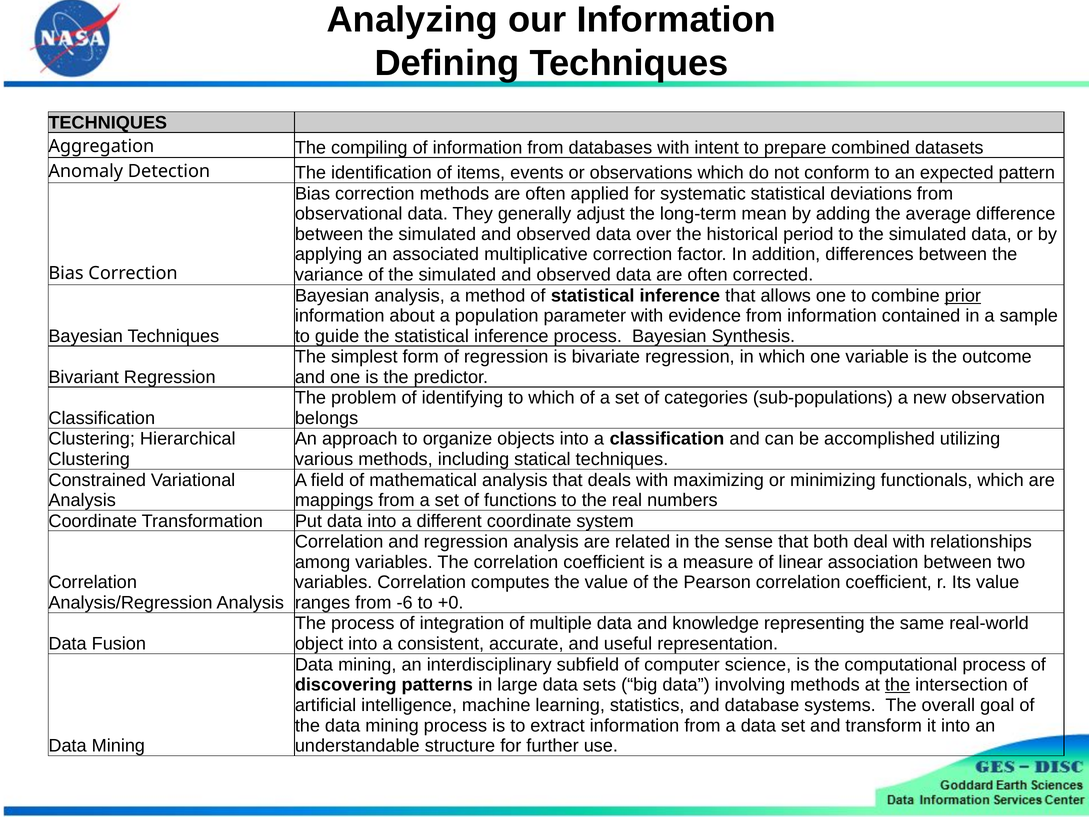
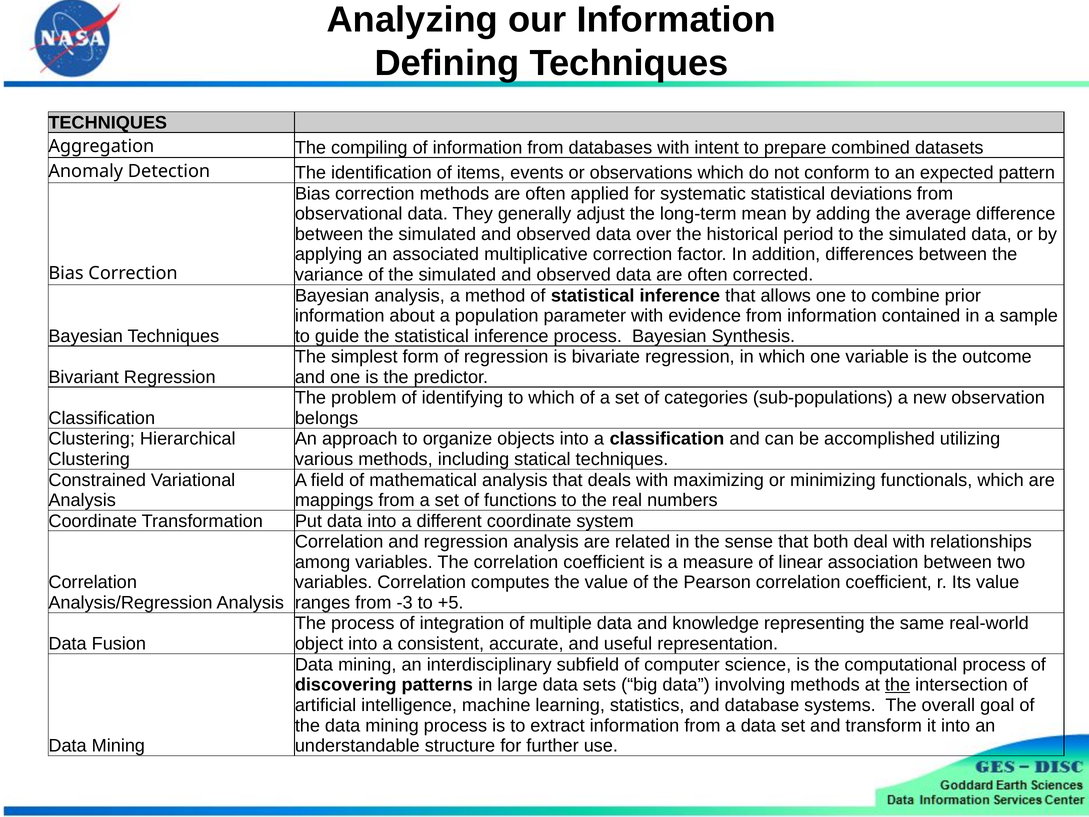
prior underline: present -> none
-6: -6 -> -3
+0: +0 -> +5
